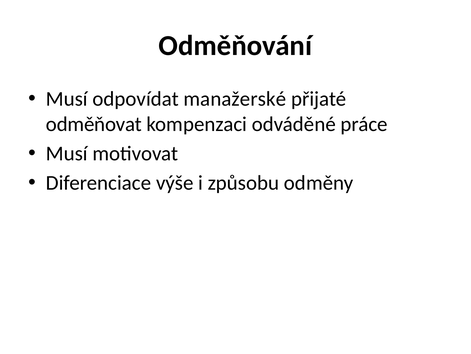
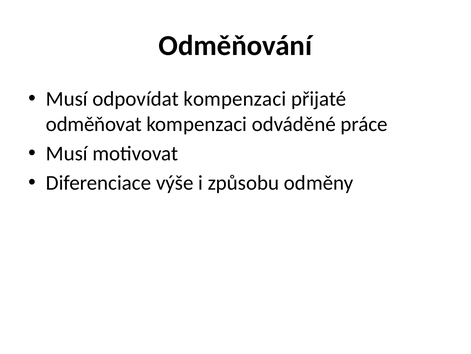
odpovídat manažerské: manažerské -> kompenzaci
